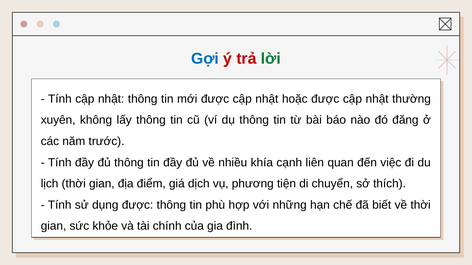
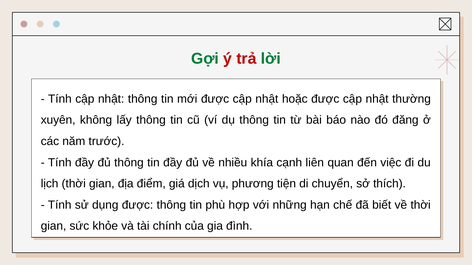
Gợi colour: blue -> green
